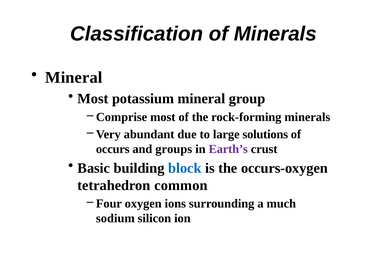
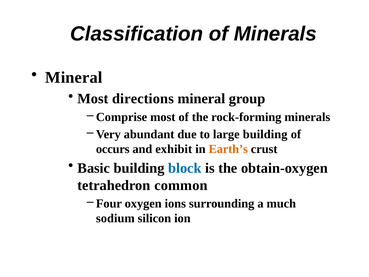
potassium: potassium -> directions
large solutions: solutions -> building
groups: groups -> exhibit
Earth’s colour: purple -> orange
occurs-oxygen: occurs-oxygen -> obtain-oxygen
